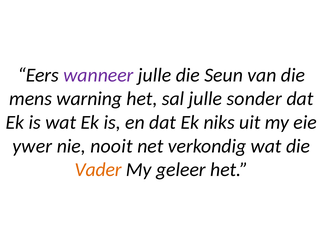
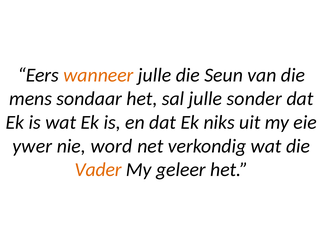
wanneer colour: purple -> orange
warning: warning -> sondaar
nooit: nooit -> word
